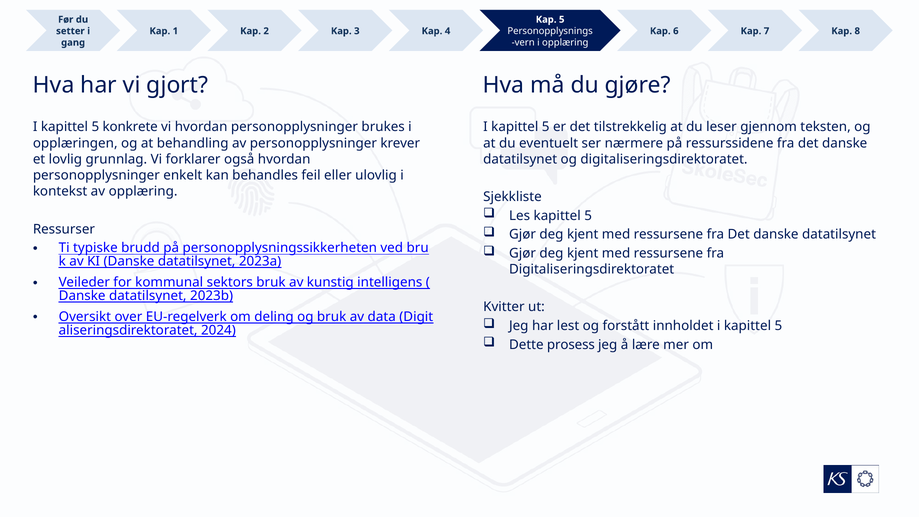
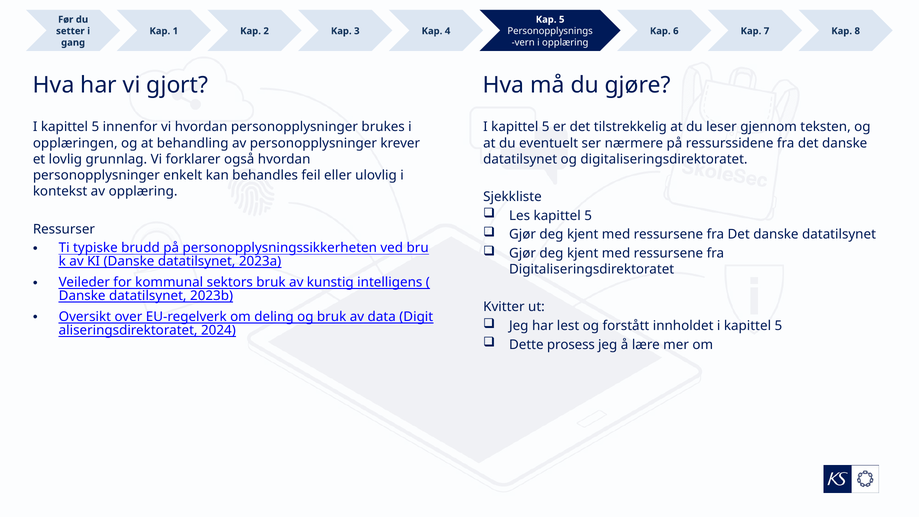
konkrete: konkrete -> innenfor
